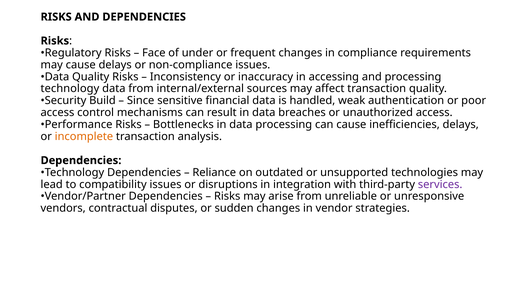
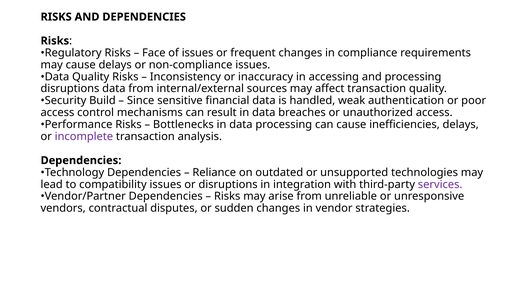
of under: under -> issues
technology at (70, 89): technology -> disruptions
incomplete colour: orange -> purple
